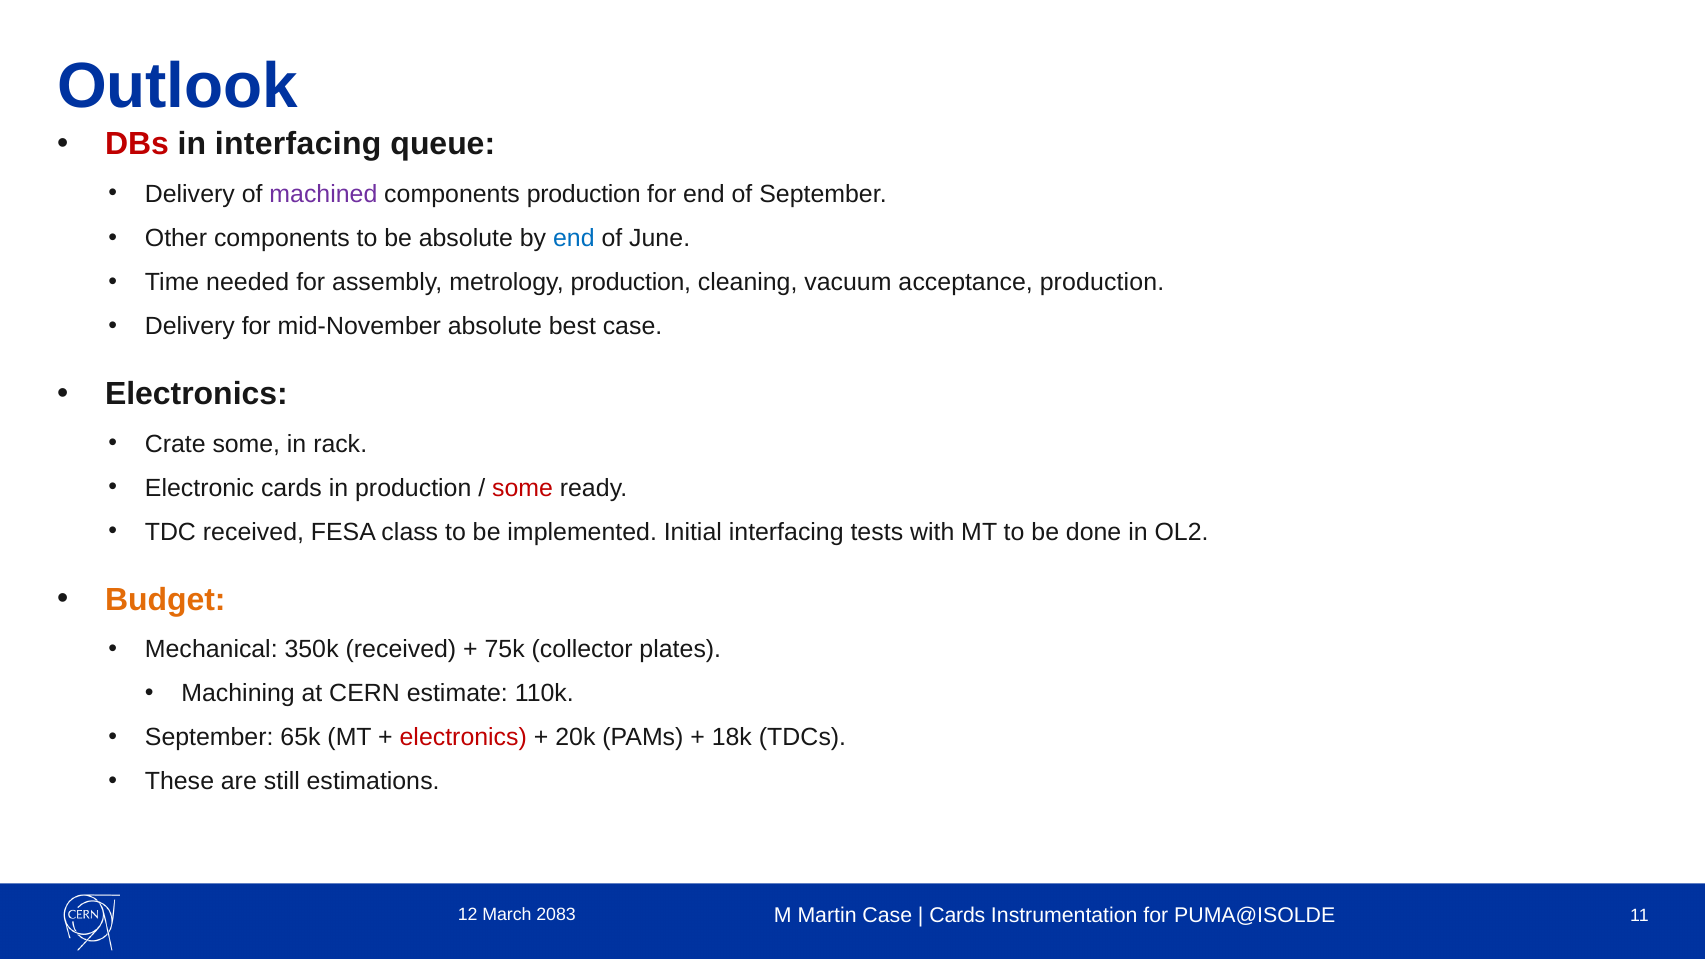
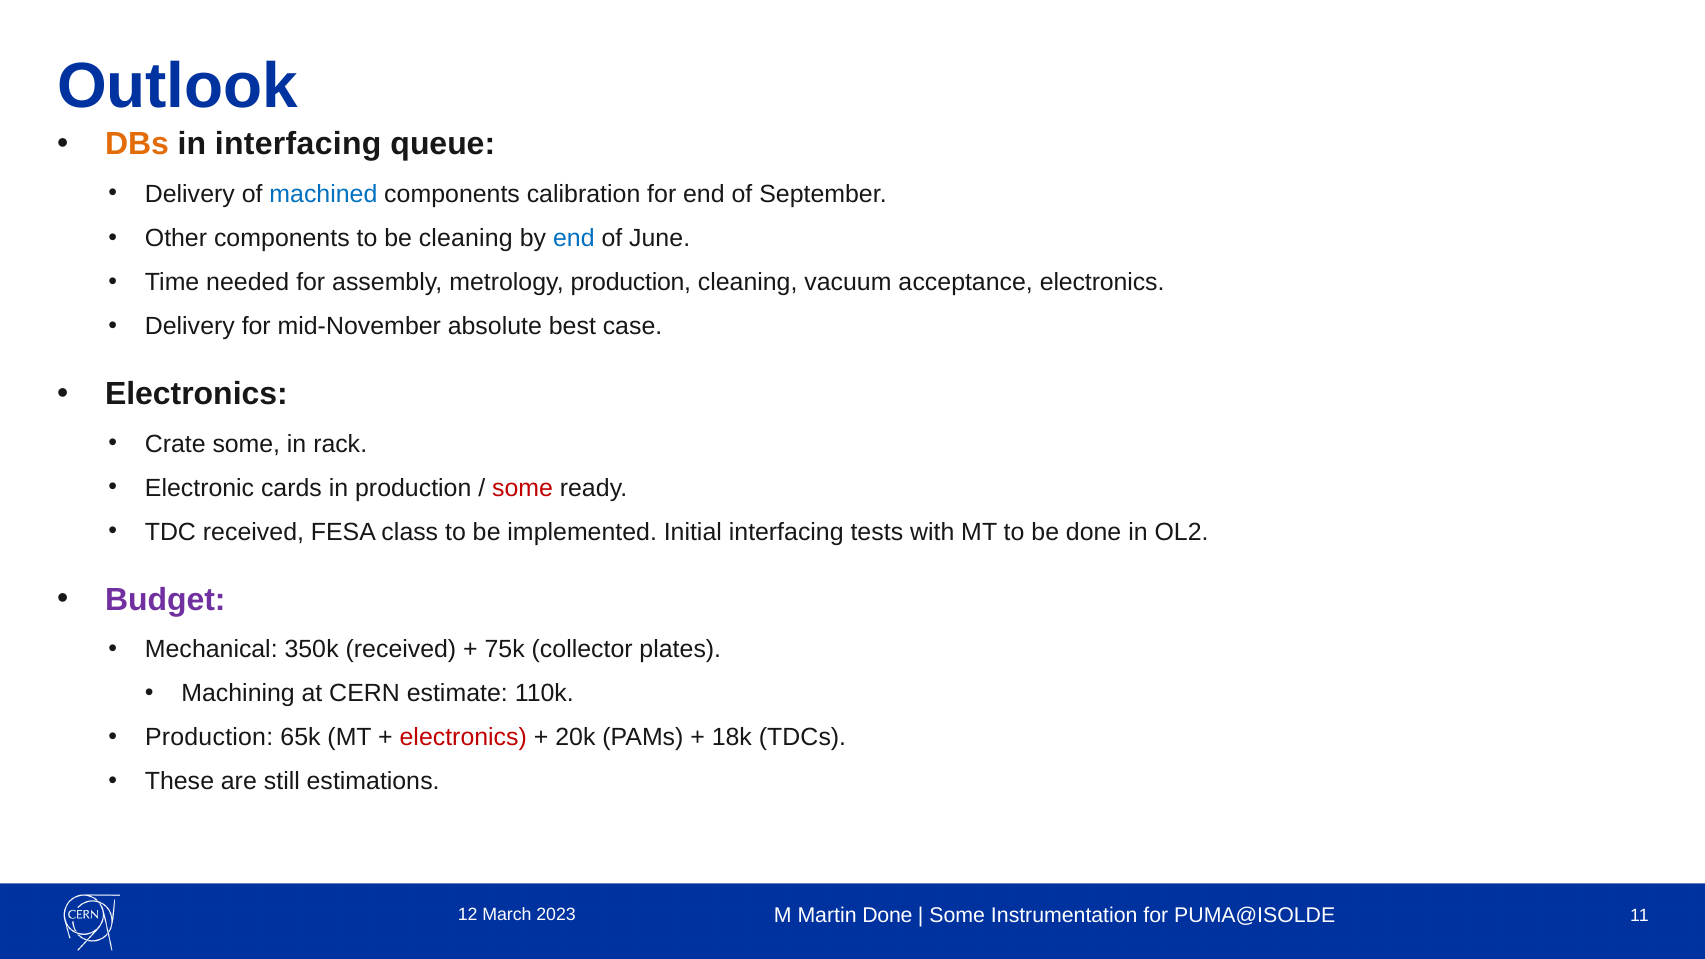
DBs colour: red -> orange
machined colour: purple -> blue
components production: production -> calibration
be absolute: absolute -> cleaning
acceptance production: production -> electronics
Budget colour: orange -> purple
September at (209, 738): September -> Production
Martin Case: Case -> Done
Cards at (957, 916): Cards -> Some
2083: 2083 -> 2023
